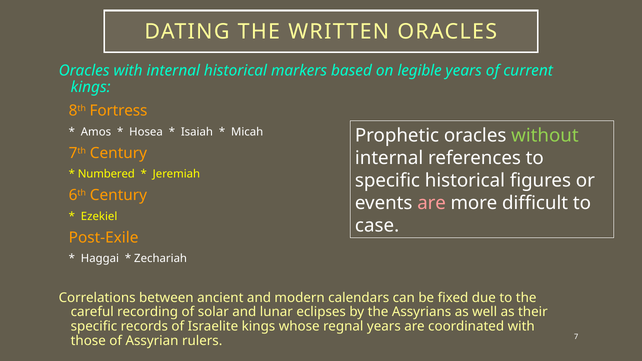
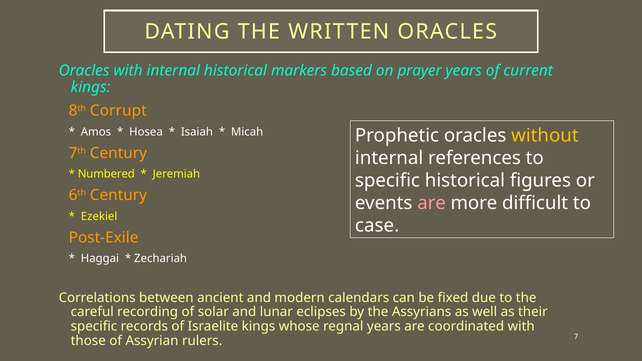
legible: legible -> prayer
Fortress: Fortress -> Corrupt
without colour: light green -> yellow
